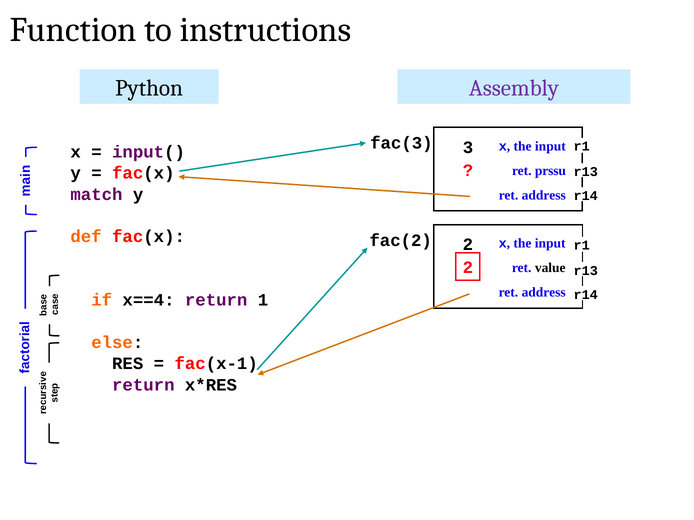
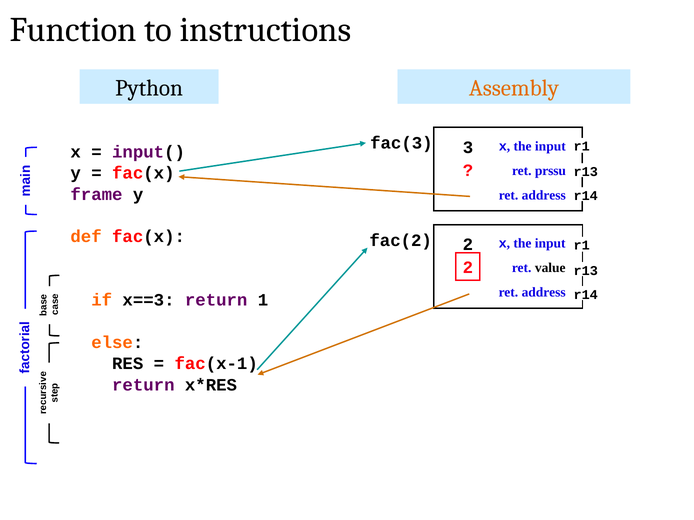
Assembly colour: purple -> orange
match: match -> frame
x==4: x==4 -> x==3
